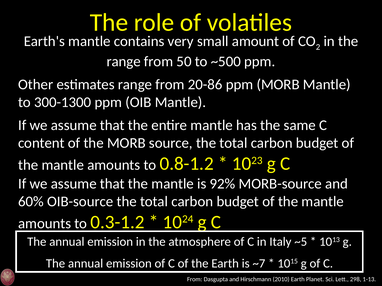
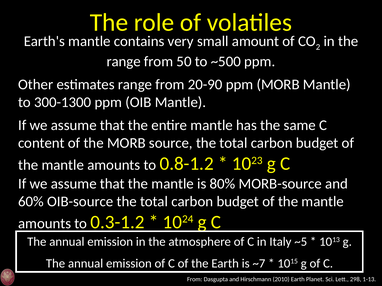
20-86: 20-86 -> 20-90
92%: 92% -> 80%
